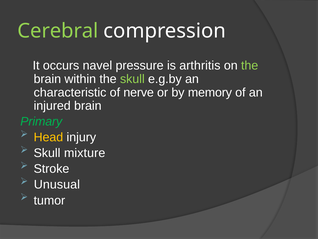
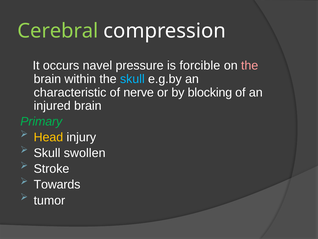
arthritis: arthritis -> forcible
the at (250, 66) colour: light green -> pink
skull at (132, 79) colour: light green -> light blue
memory: memory -> blocking
mixture: mixture -> swollen
Unusual: Unusual -> Towards
